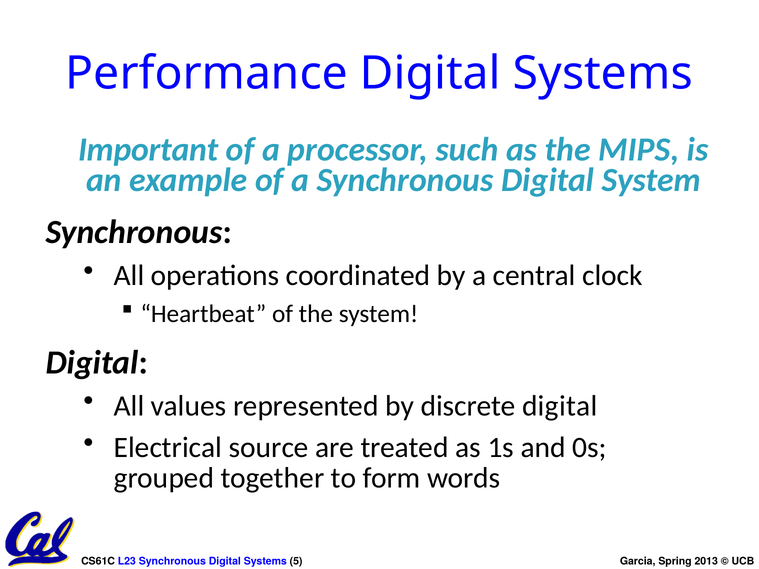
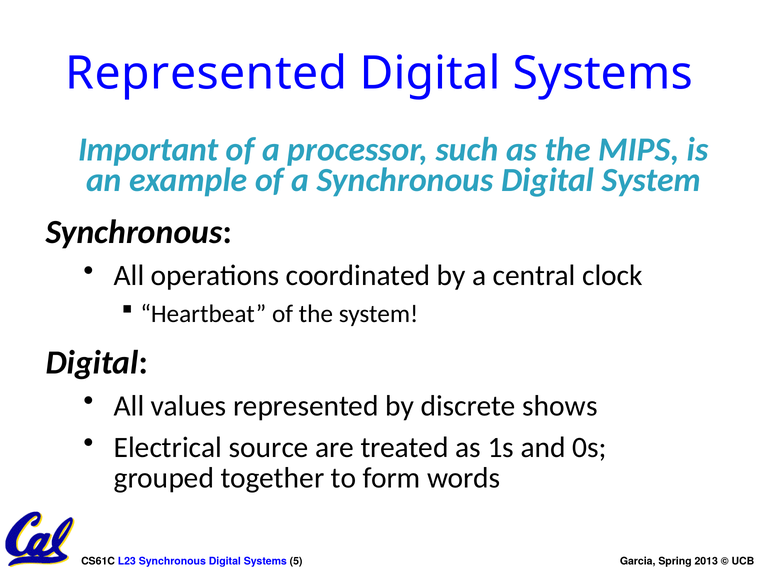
Performance at (207, 73): Performance -> Represented
discrete digital: digital -> shows
